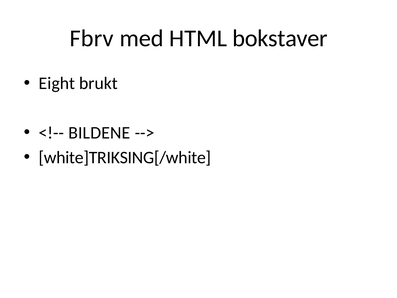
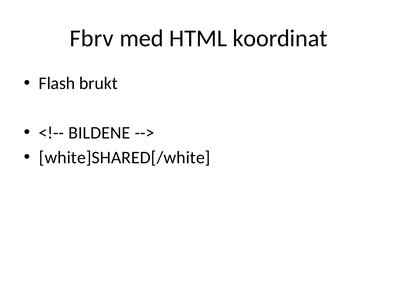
bokstaver: bokstaver -> koordinat
Eight: Eight -> Flash
white]TRIKSING[/white: white]TRIKSING[/white -> white]SHARED[/white
